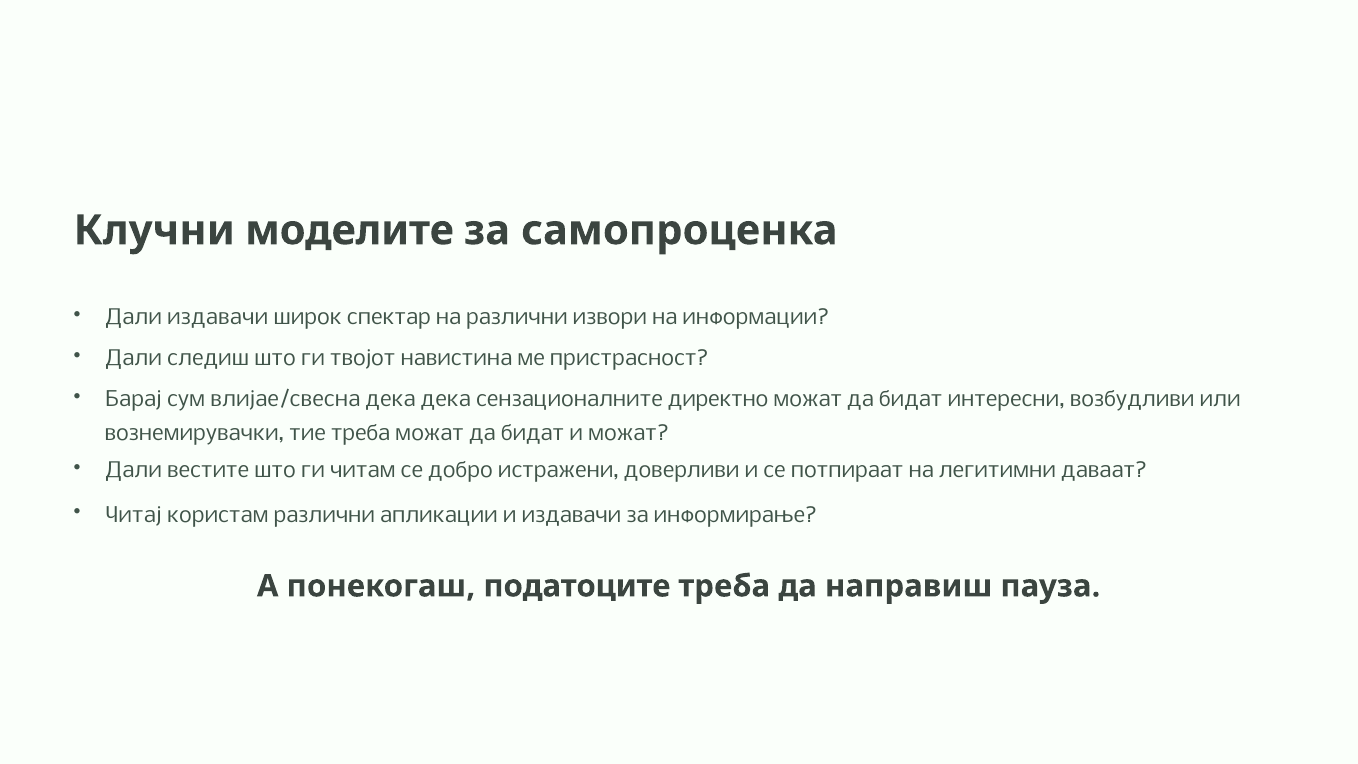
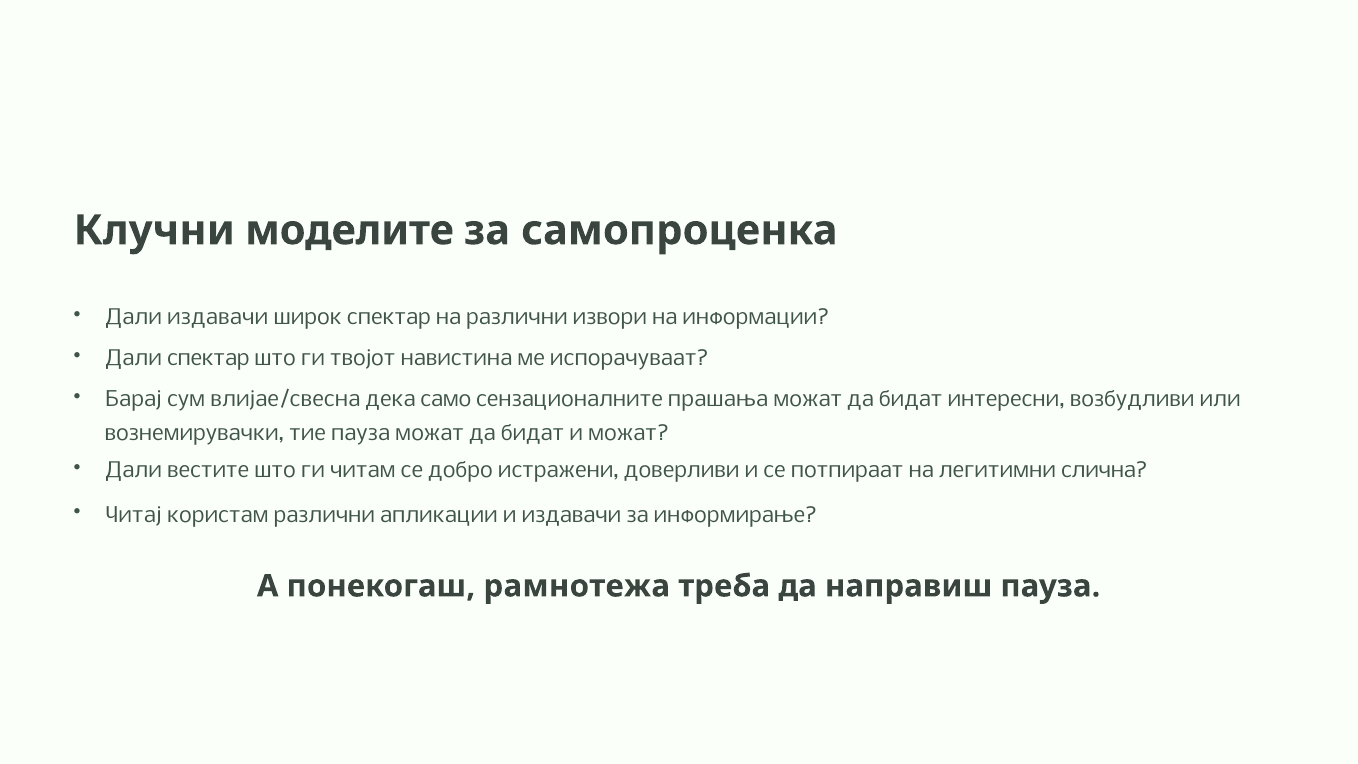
Дали следиш: следиш -> спектар
пристрасност: пристрасност -> испорачуваат
дека дека: дека -> само
директно: директно -> прашања
тие треба: треба -> пауза
даваат: даваат -> слична
податоците: податоците -> рамнотежа
